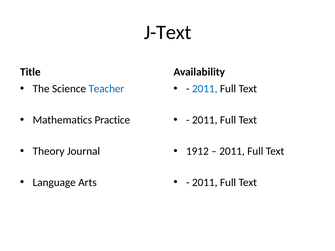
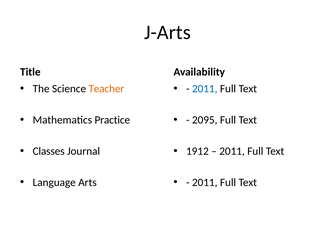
J-Text: J-Text -> J-Arts
Teacher colour: blue -> orange
2011 at (205, 120): 2011 -> 2095
Theory: Theory -> Classes
